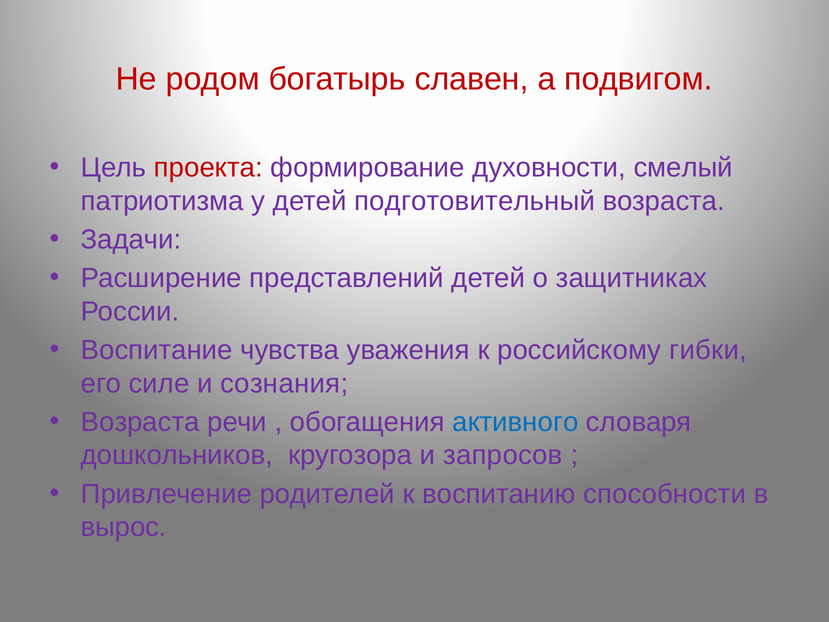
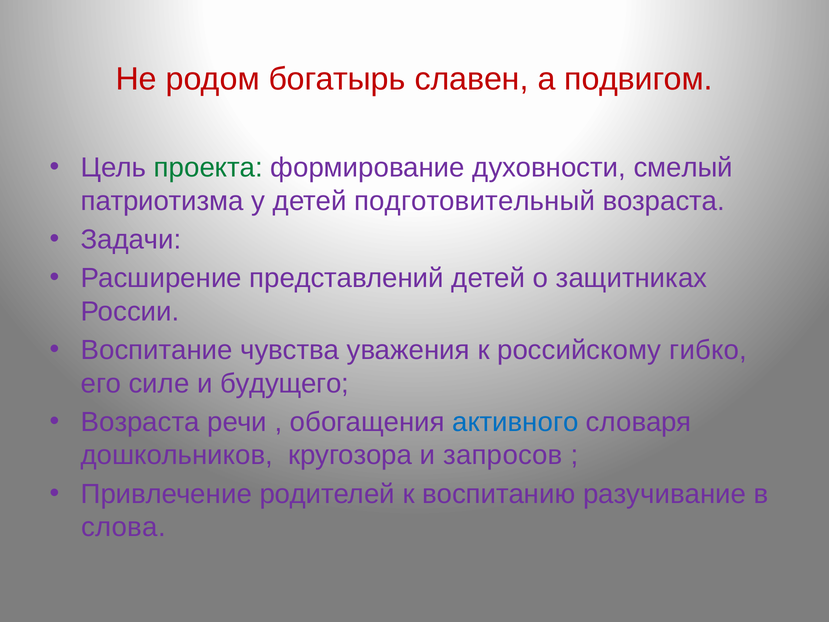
проекта colour: red -> green
гибки: гибки -> гибко
сознания: сознания -> будущего
способности: способности -> разучивание
вырос: вырос -> слова
